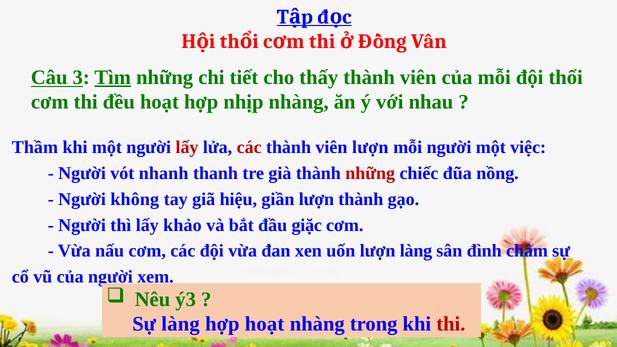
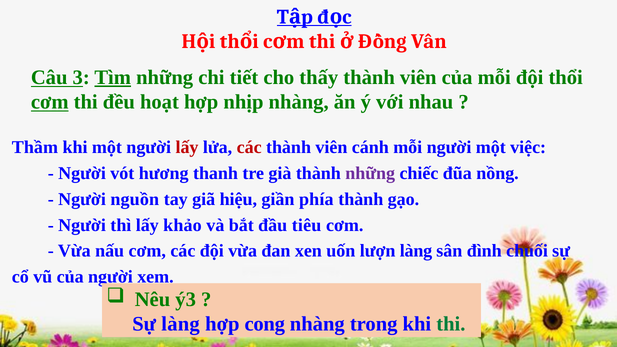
cơm at (50, 102) underline: none -> present
viên lượn: lượn -> cánh
nhanh: nhanh -> hương
những at (370, 173) colour: red -> purple
không: không -> nguồn
giần lượn: lượn -> phía
giặc: giặc -> tiêu
châm: châm -> chuối
hợp hoạt: hoạt -> cong
thi at (451, 324) colour: red -> green
